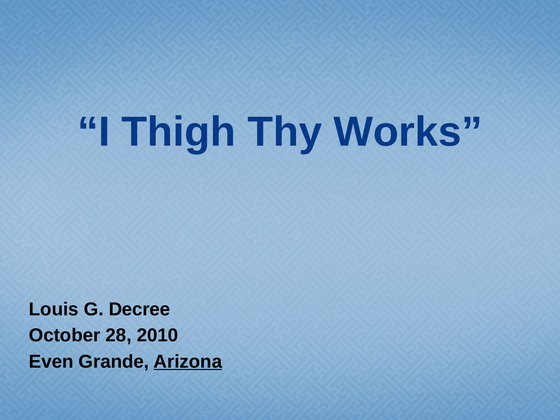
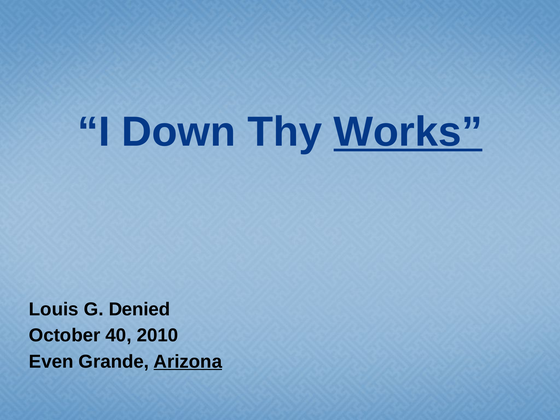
Thigh: Thigh -> Down
Works underline: none -> present
Decree: Decree -> Denied
28: 28 -> 40
